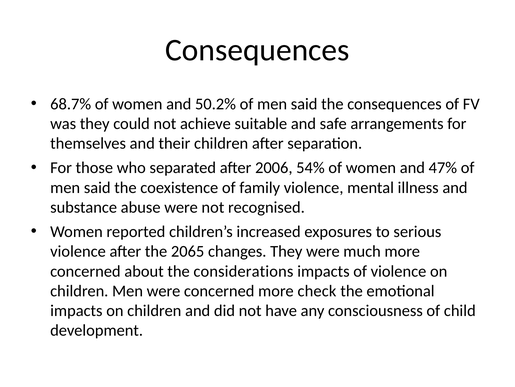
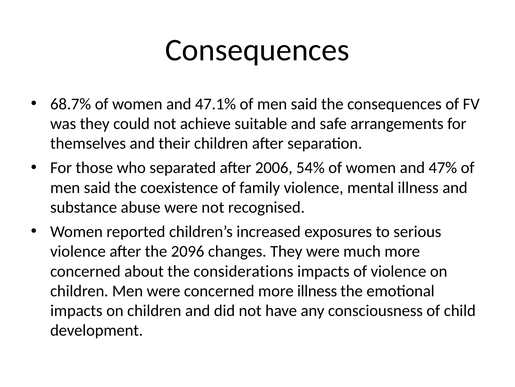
50.2%: 50.2% -> 47.1%
2065: 2065 -> 2096
more check: check -> illness
